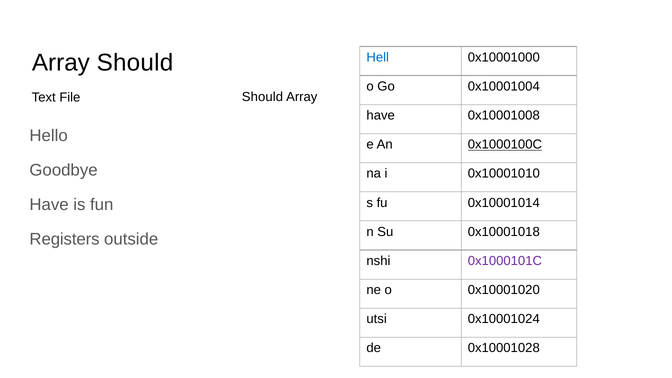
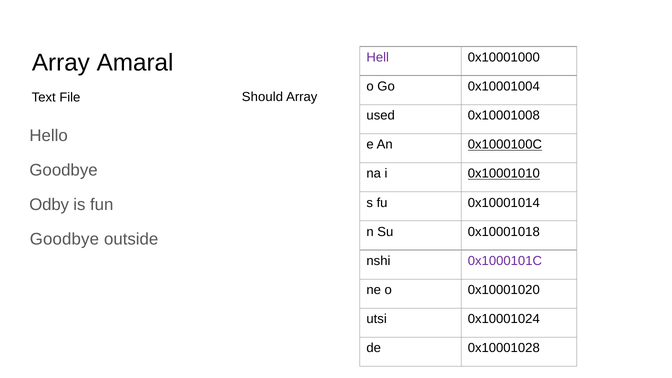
Hell colour: blue -> purple
Array Should: Should -> Amaral
have at (381, 116): have -> used
0x10001010 underline: none -> present
Have at (49, 205): Have -> Odby
Registers at (65, 239): Registers -> Goodbye
